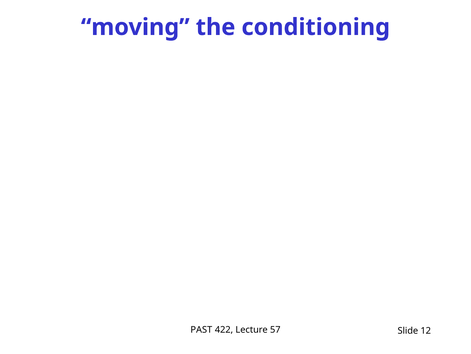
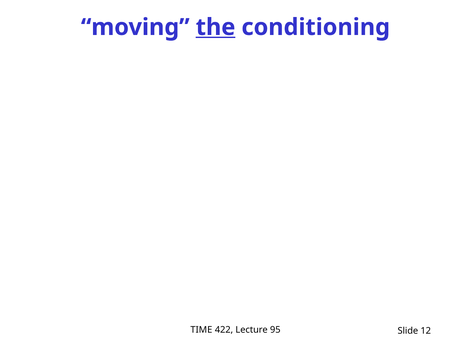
the underline: none -> present
PAST: PAST -> TIME
57: 57 -> 95
